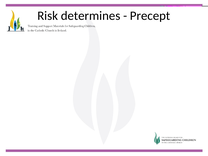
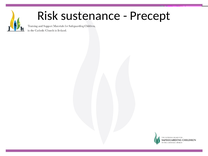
determines: determines -> sustenance
